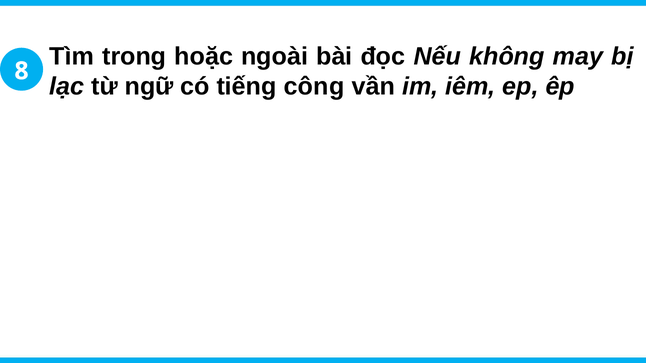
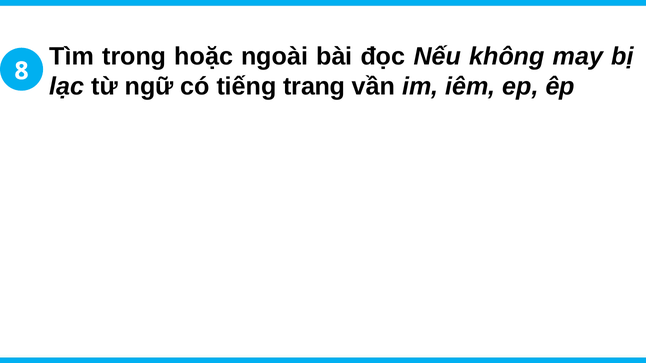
công: công -> trang
